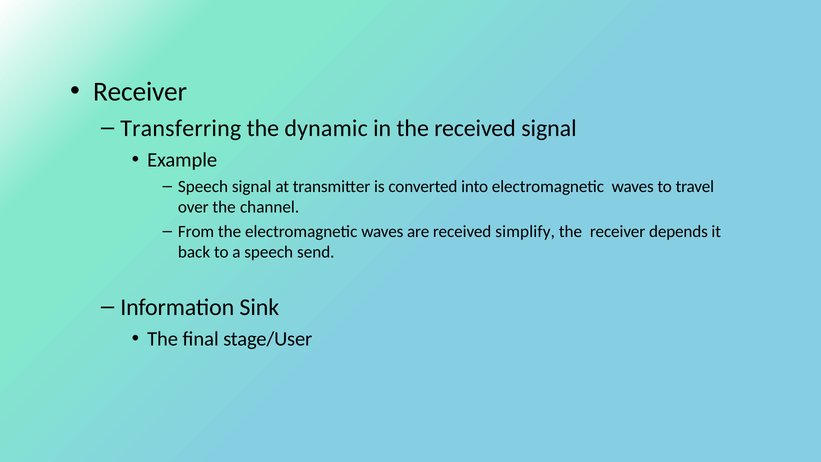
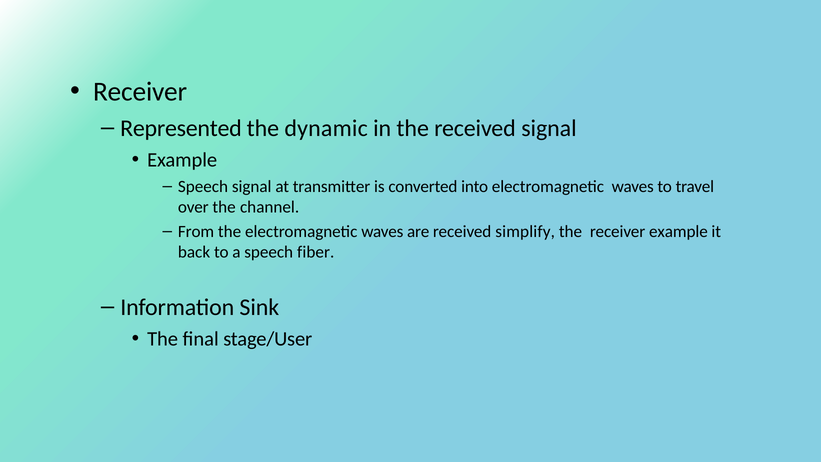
Transferring: Transferring -> Represented
receiver depends: depends -> example
send: send -> fiber
